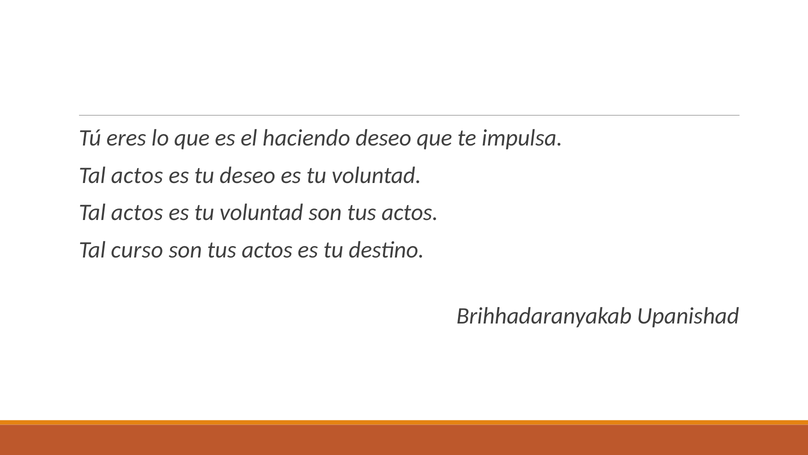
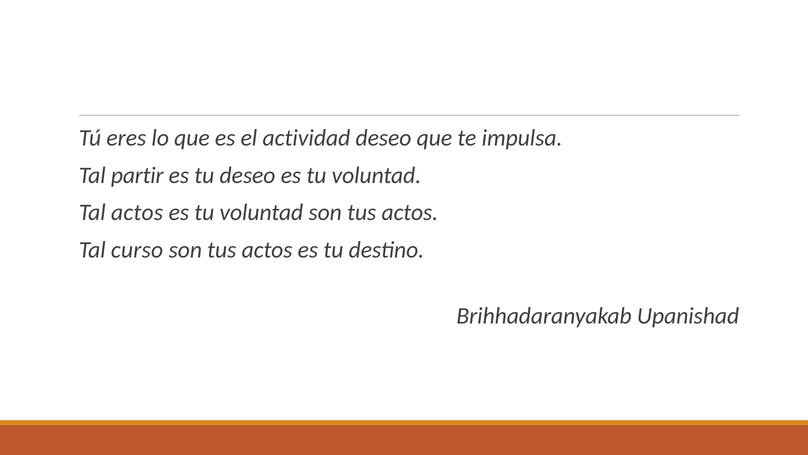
haciendo: haciendo -> actividad
actos at (137, 175): actos -> partir
